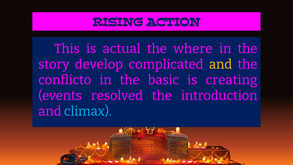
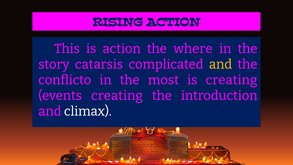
is actual: actual -> action
develop: develop -> catarsis
basic: basic -> most
events resolved: resolved -> creating
climax colour: light blue -> white
